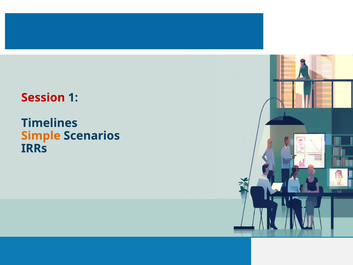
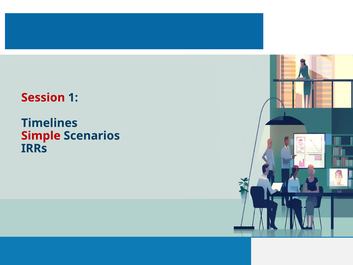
Simple colour: orange -> red
